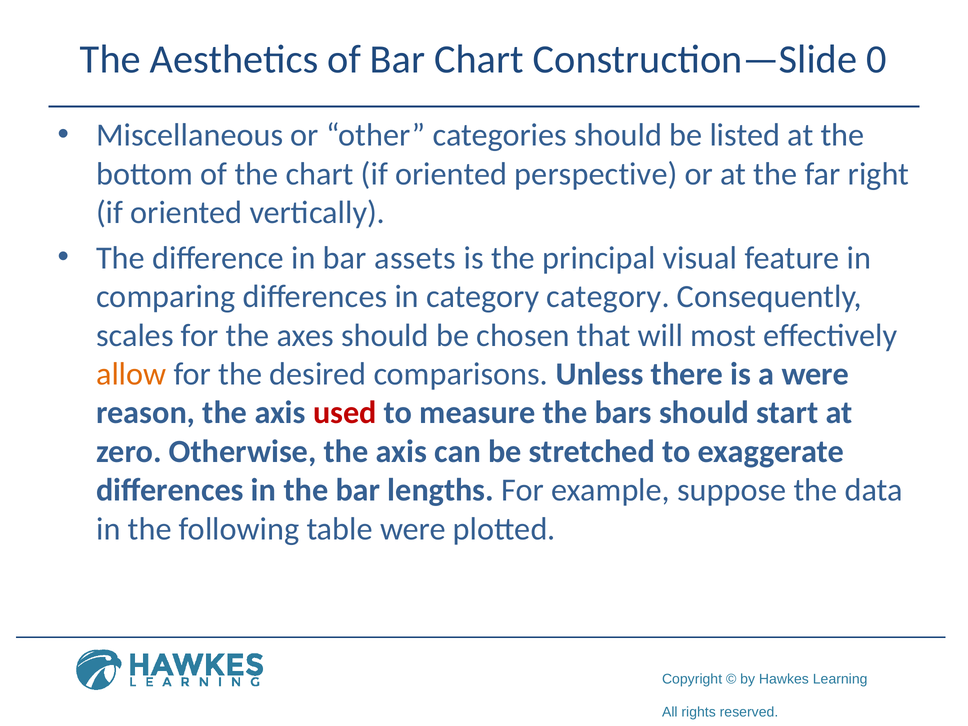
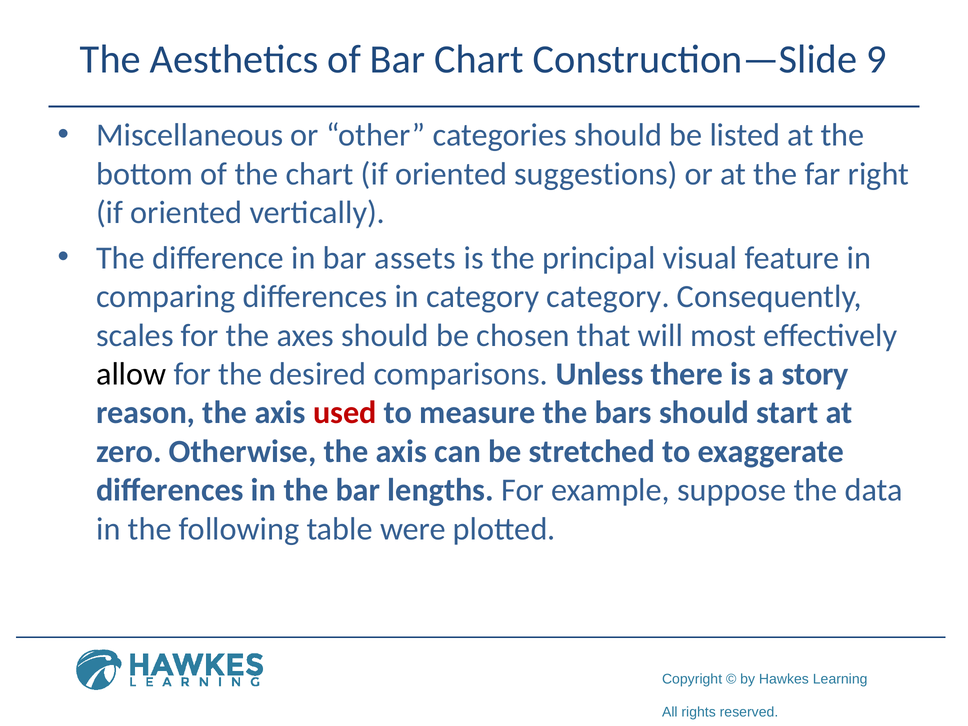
0: 0 -> 9
perspective: perspective -> suggestions
allow colour: orange -> black
a were: were -> story
